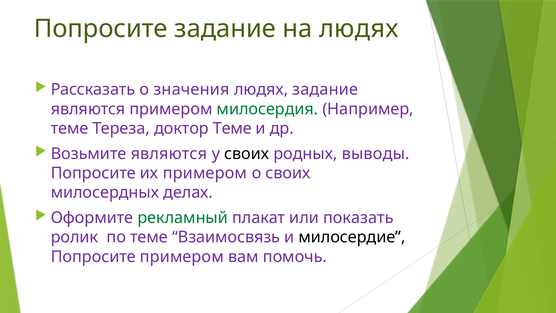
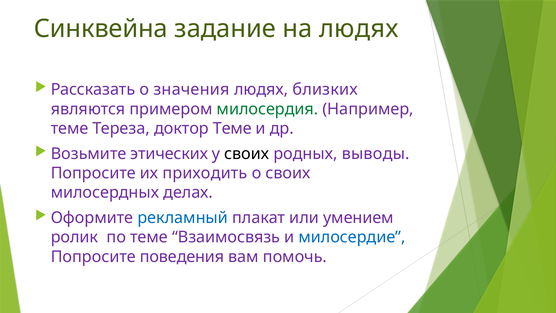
Попросите at (101, 29): Попросите -> Синквейна
людях задание: задание -> близких
Возьмите являются: являются -> этических
их примером: примером -> приходить
рекламный colour: green -> blue
показать: показать -> умением
милосердие colour: black -> blue
Попросите примером: примером -> поведения
